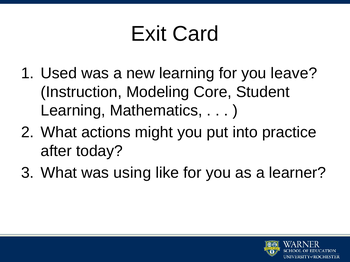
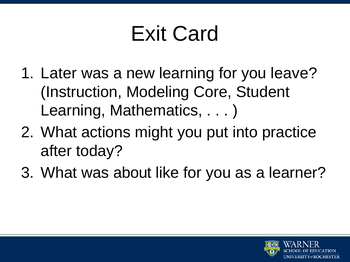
Used: Used -> Later
using: using -> about
